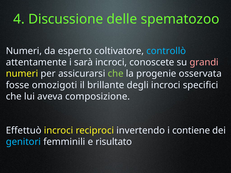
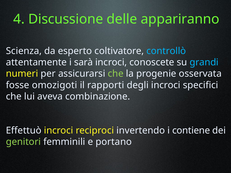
spematozoo: spematozoo -> appariranno
Numeri at (24, 51): Numeri -> Scienza
grandi colour: pink -> light blue
brillante: brillante -> rapporti
composizione: composizione -> combinazione
genitori colour: light blue -> light green
risultato: risultato -> portano
